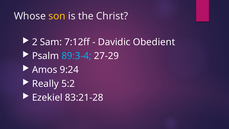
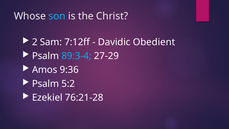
son colour: yellow -> light blue
9:24: 9:24 -> 9:36
Really at (45, 84): Really -> Psalm
83:21-28: 83:21-28 -> 76:21-28
